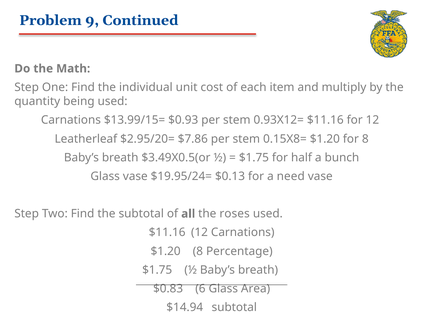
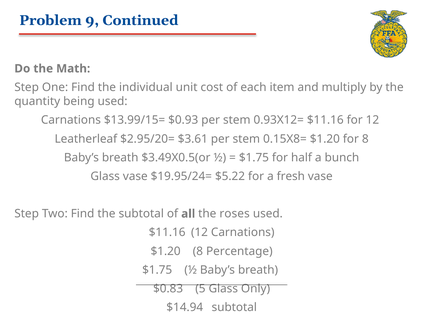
$7.86: $7.86 -> $3.61
$0.13: $0.13 -> $5.22
need: need -> fresh
6: 6 -> 5
Area: Area -> Only
